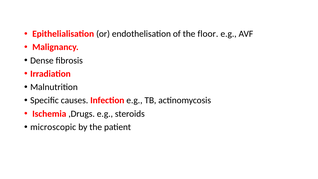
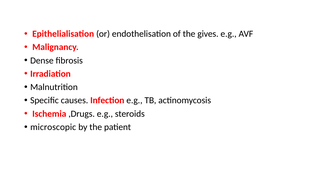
floor: floor -> gives
